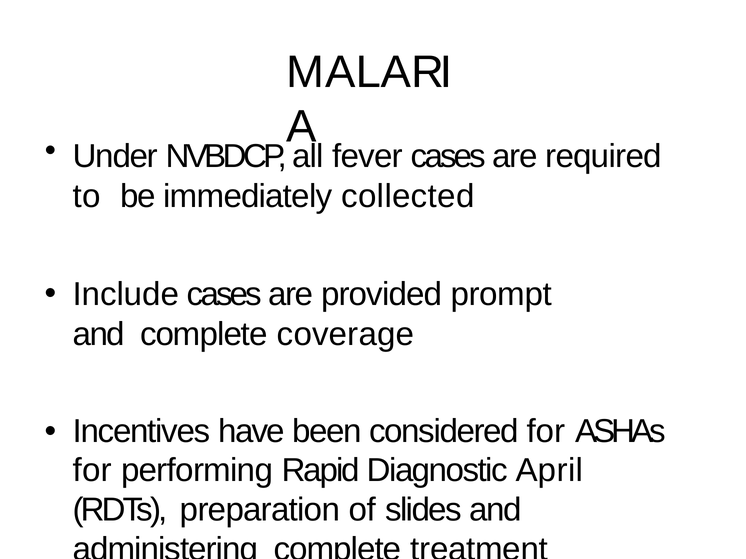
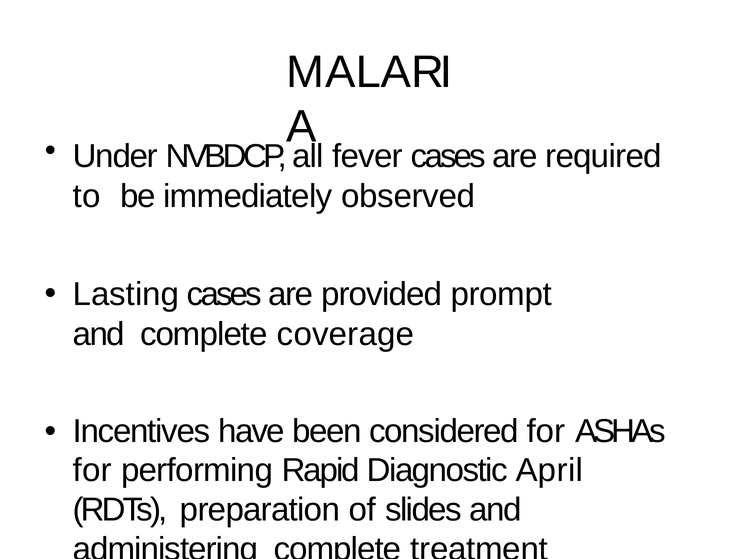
collected: collected -> observed
Include: Include -> Lasting
